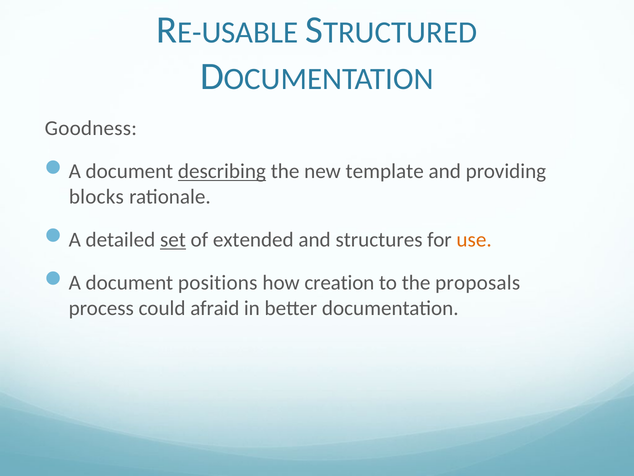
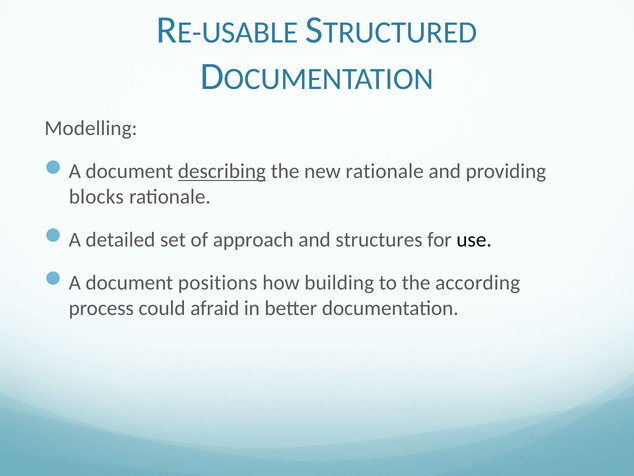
Goodness: Goodness -> Modelling
new template: template -> rationale
set underline: present -> none
extended: extended -> approach
use colour: orange -> black
creation: creation -> building
proposals: proposals -> according
